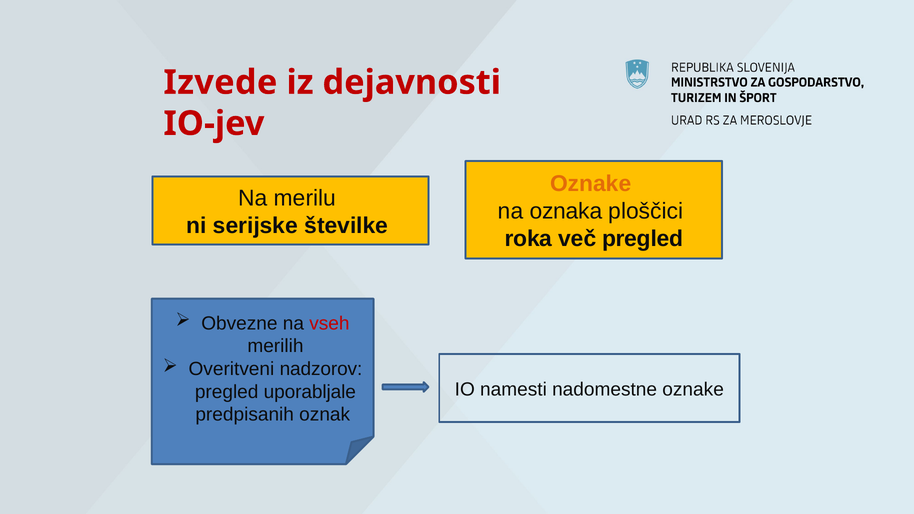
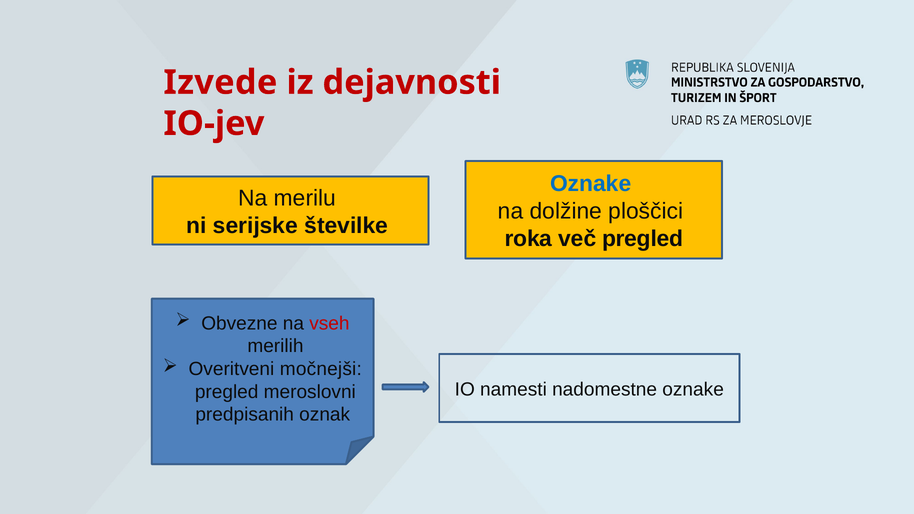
Oznake at (591, 184) colour: orange -> blue
oznaka: oznaka -> dolžine
nadzorov: nadzorov -> močnejši
uporabljale: uporabljale -> meroslovni
